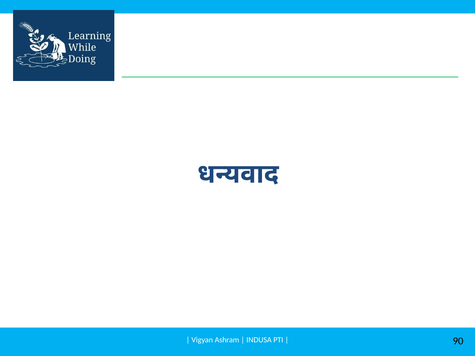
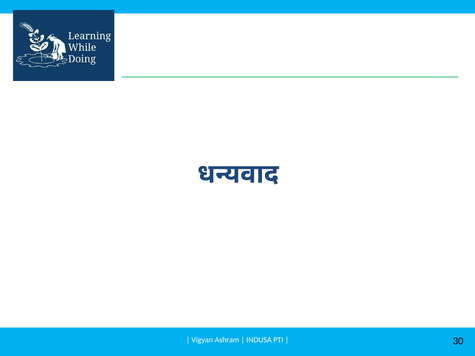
90: 90 -> 30
